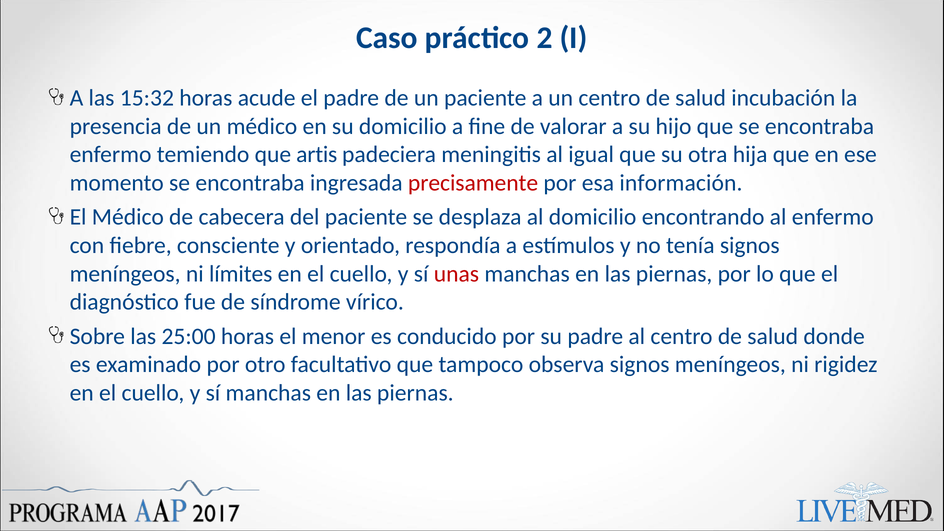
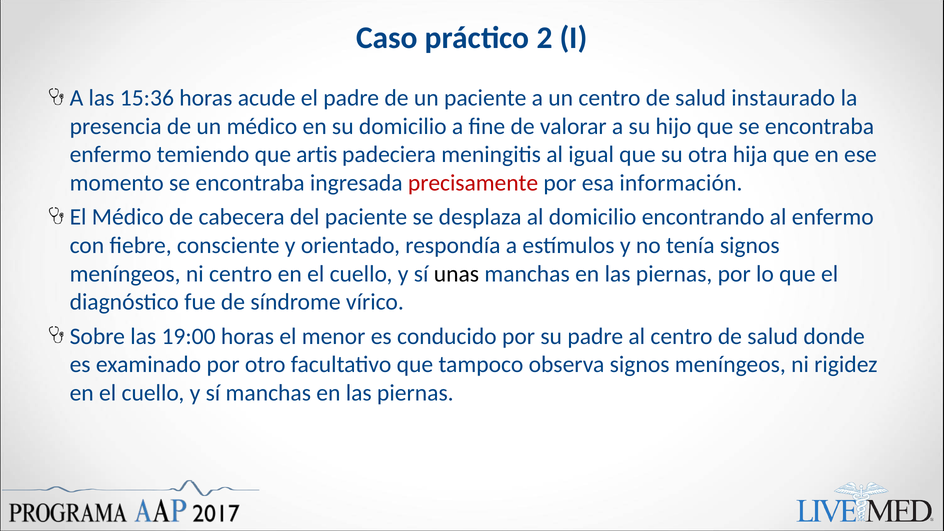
15:32: 15:32 -> 15:36
incubación: incubación -> instaurado
ni límites: límites -> centro
unas colour: red -> black
25:00: 25:00 -> 19:00
